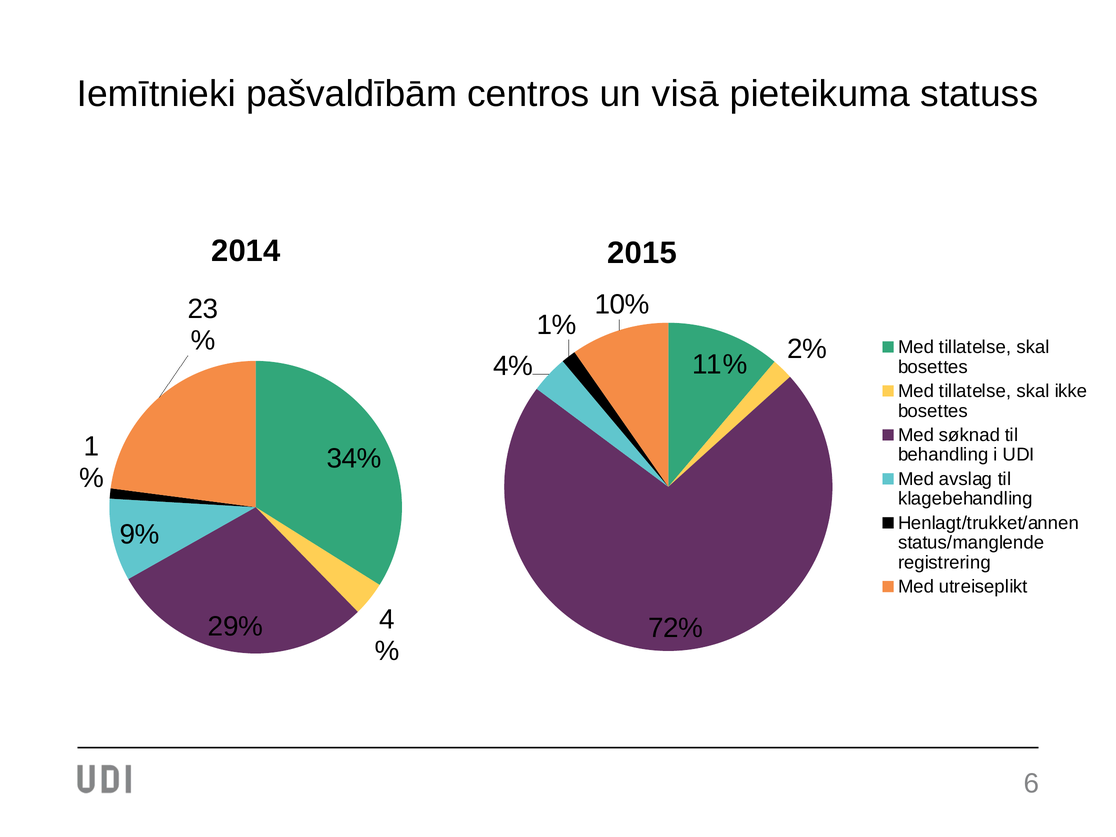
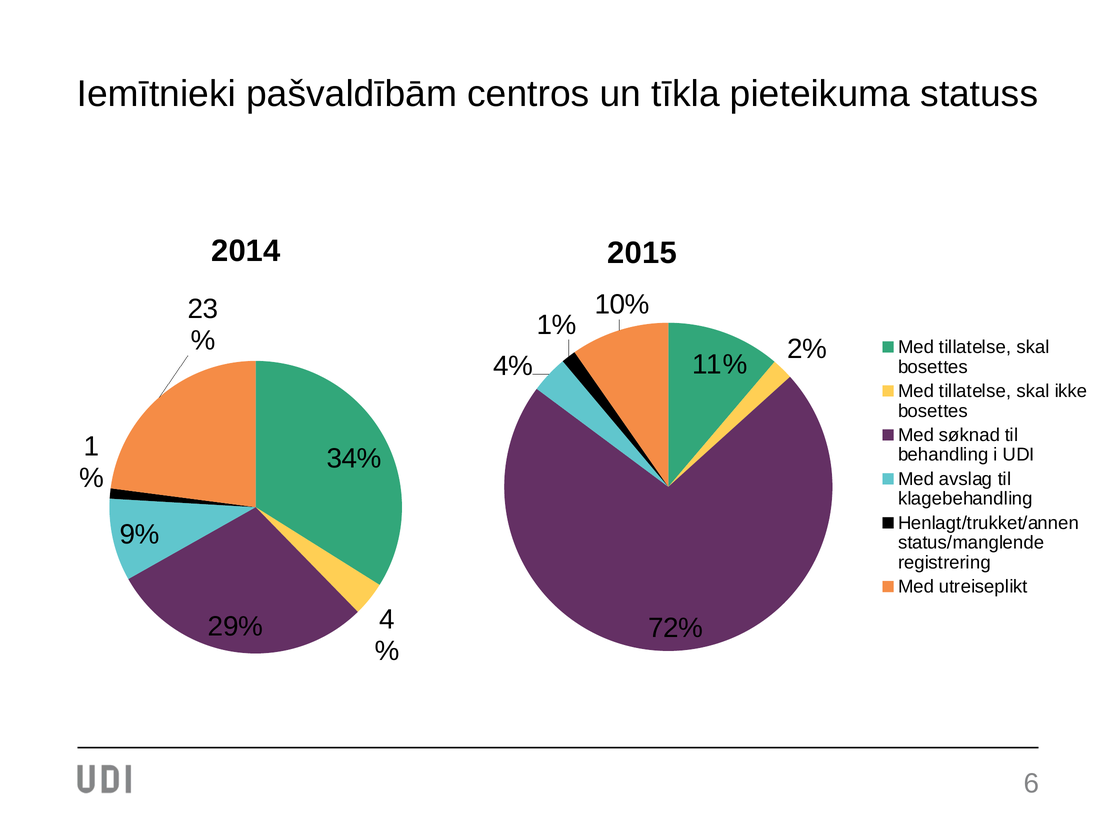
visā: visā -> tīkla
